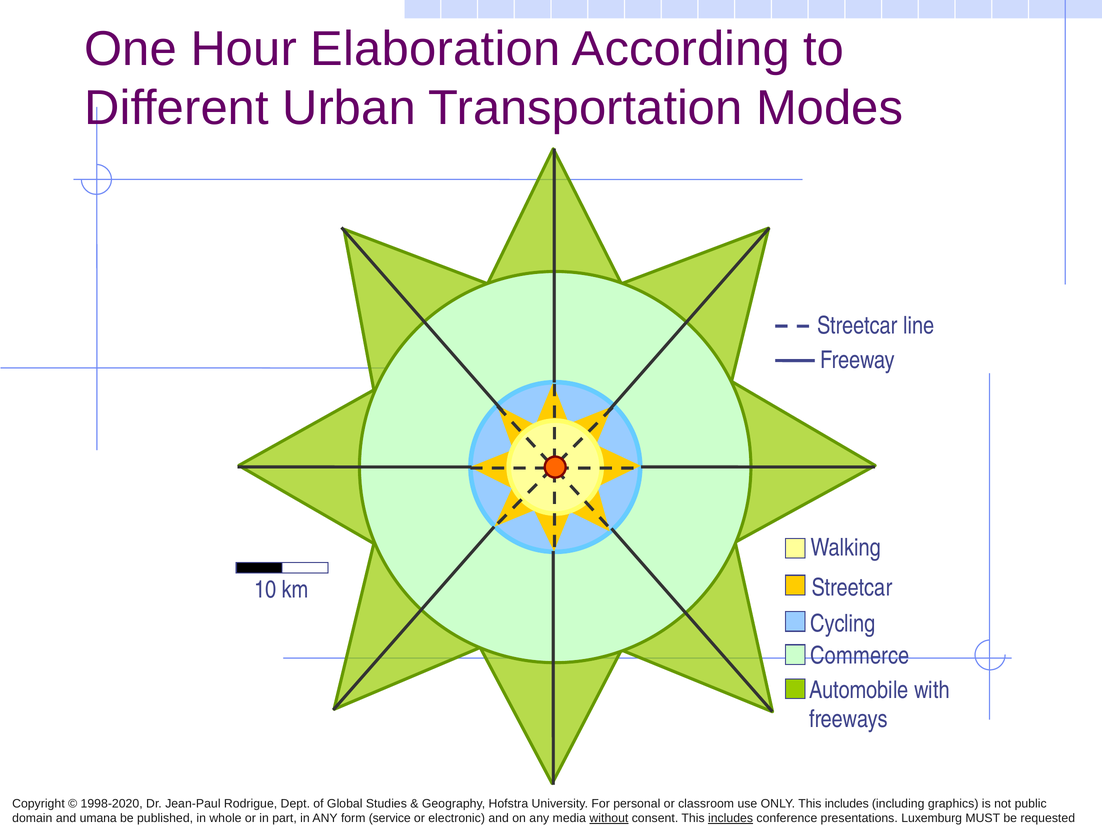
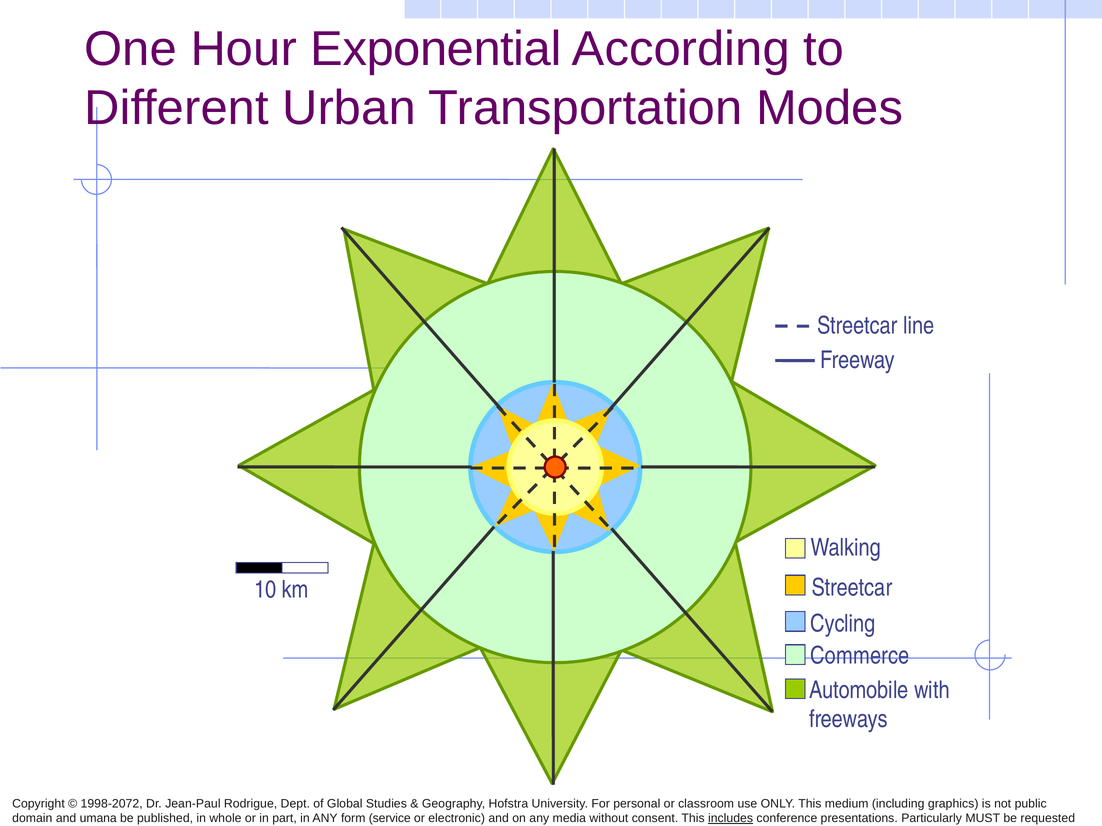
Elaboration: Elaboration -> Exponential
1998-2020: 1998-2020 -> 1998-2072
ONLY This includes: includes -> medium
without underline: present -> none
Luxemburg: Luxemburg -> Particularly
